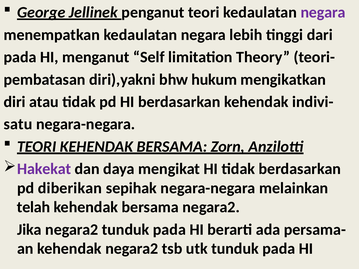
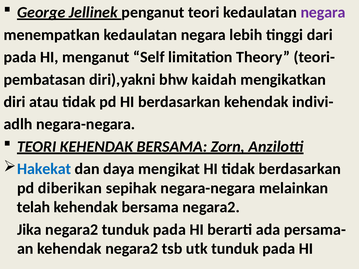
hukum: hukum -> kaidah
satu: satu -> adlh
Hakekat colour: purple -> blue
